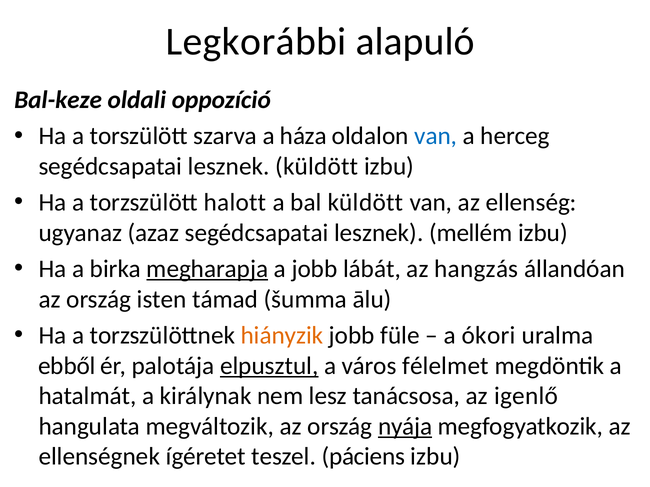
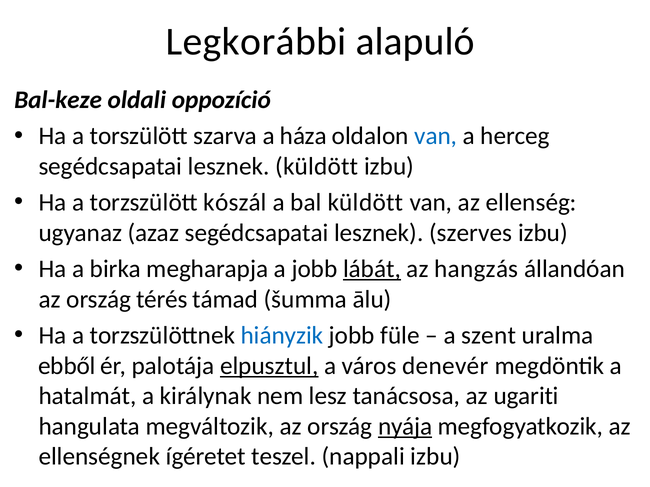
halott: halott -> kószál
mellém: mellém -> szerves
megharapja underline: present -> none
lábát underline: none -> present
isten: isten -> térés
hiányzik colour: orange -> blue
ókori: ókori -> szent
félelmet: félelmet -> denevér
igenlő: igenlő -> ugariti
páciens: páciens -> nappali
